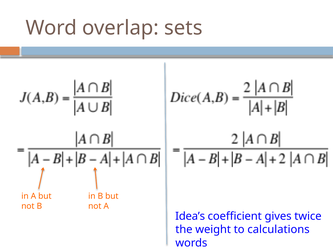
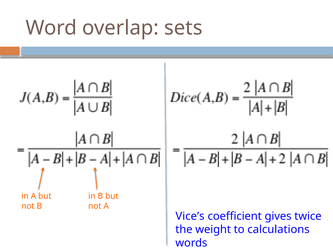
Idea’s: Idea’s -> Vice’s
